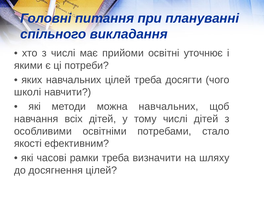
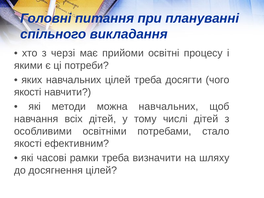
з числі: числі -> черзі
уточнює: уточнює -> процесу
школі at (28, 92): школі -> якості
